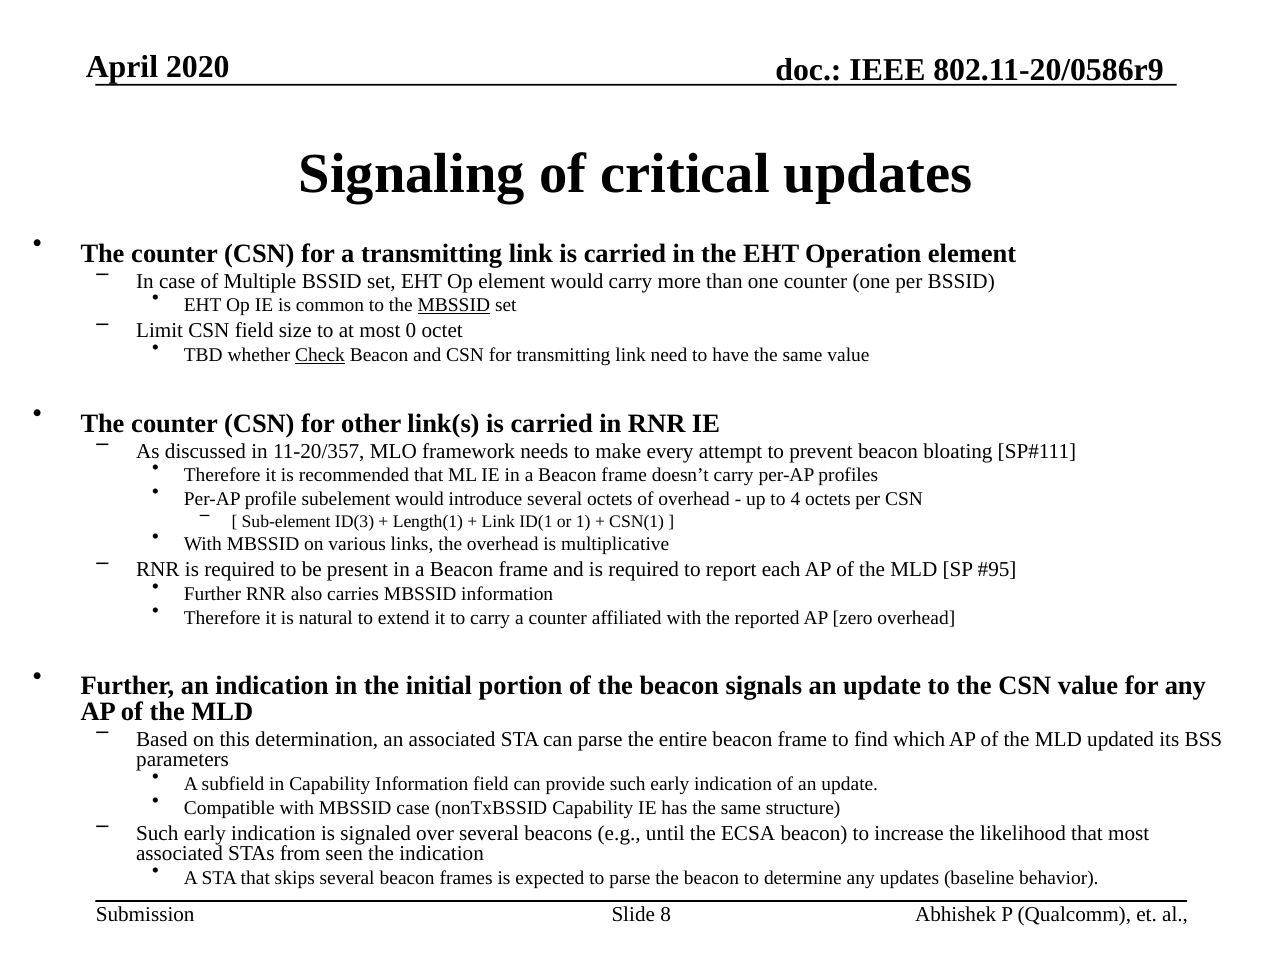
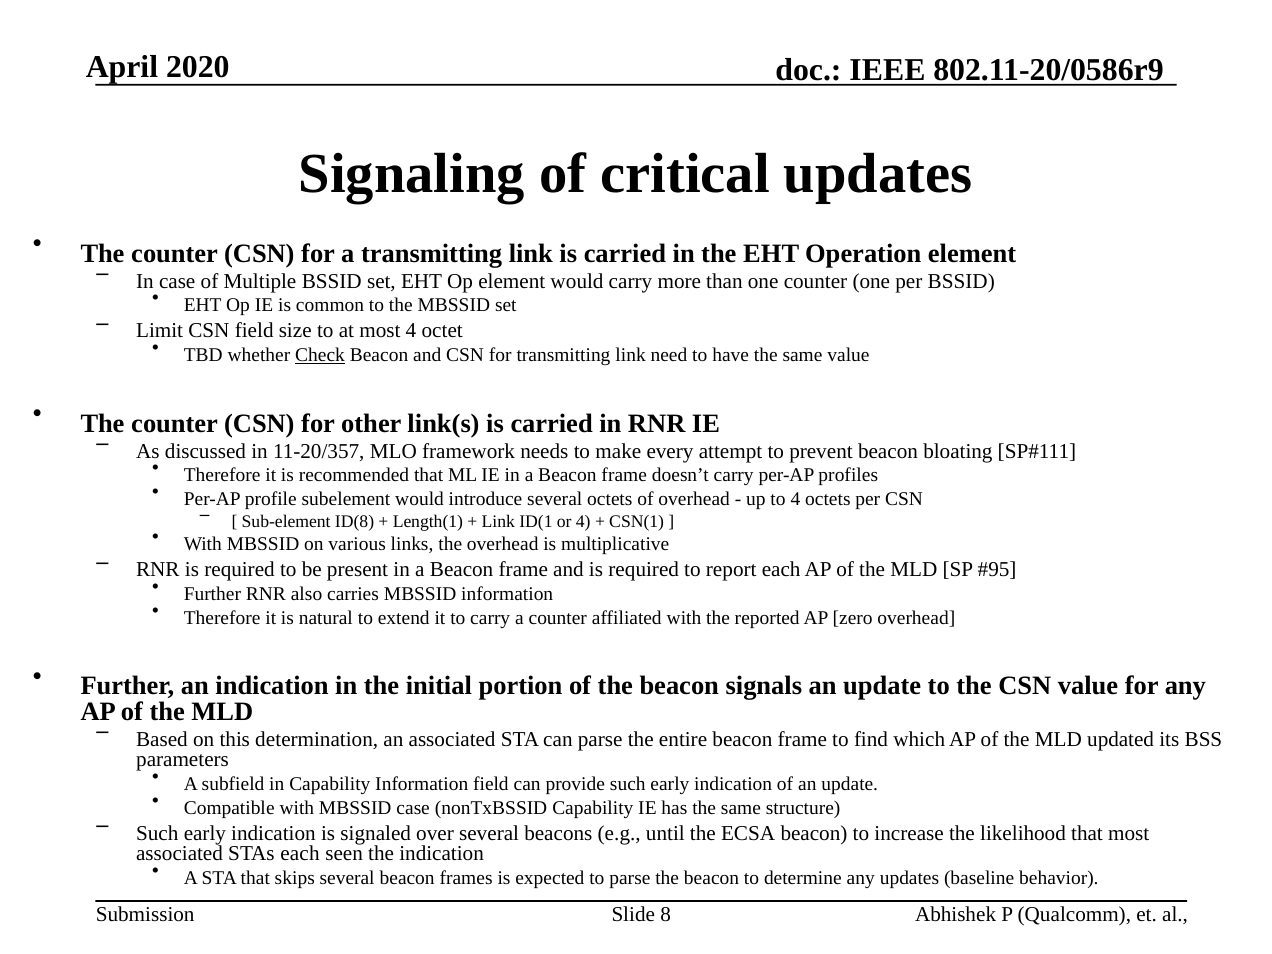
MBSSID at (454, 305) underline: present -> none
most 0: 0 -> 4
ID(3: ID(3 -> ID(8
or 1: 1 -> 4
STAs from: from -> each
